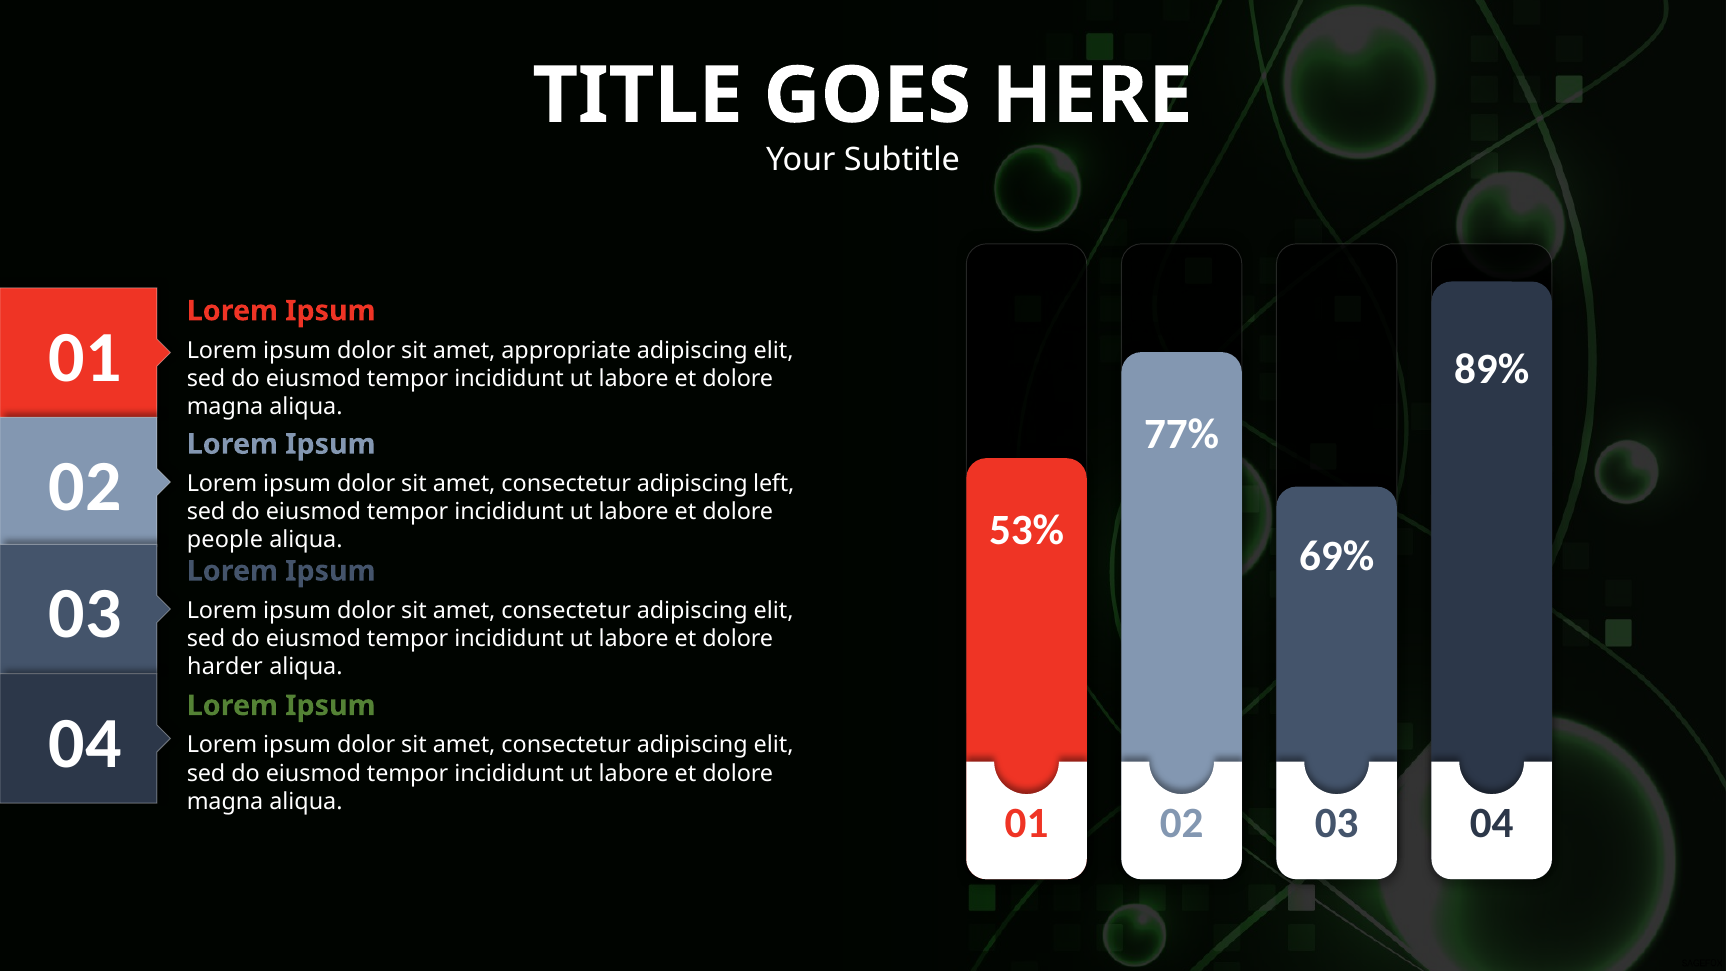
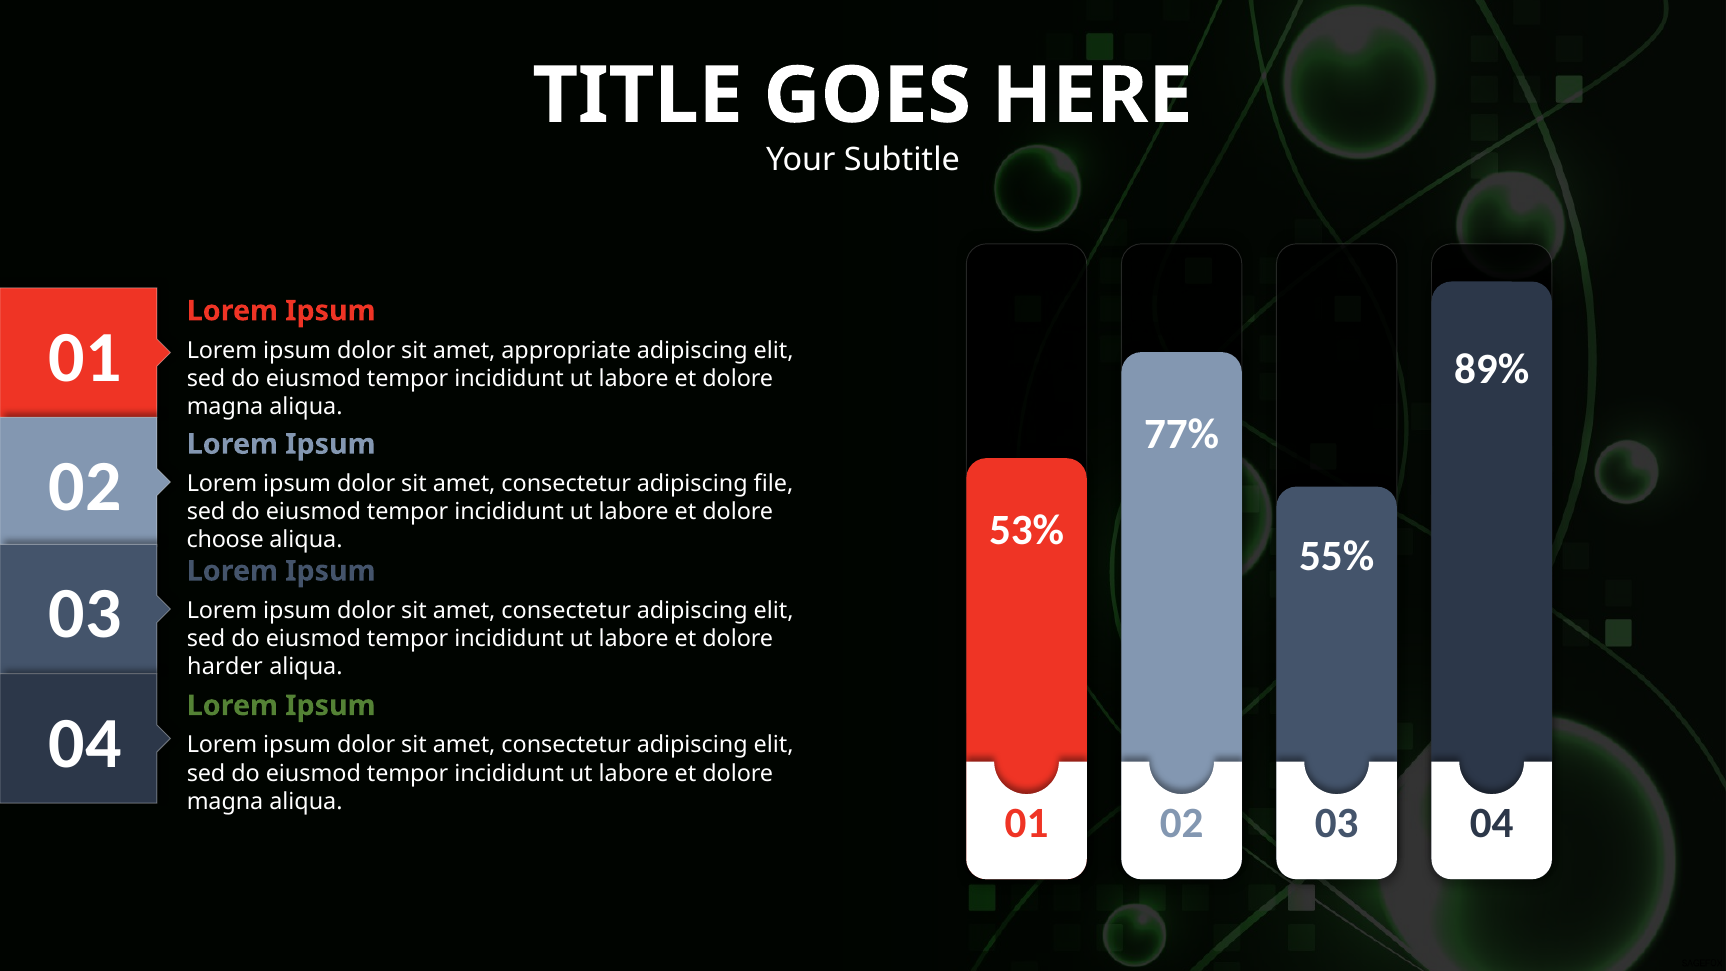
left: left -> file
people: people -> choose
69%: 69% -> 55%
